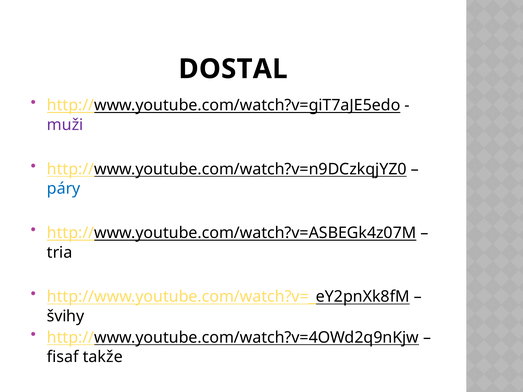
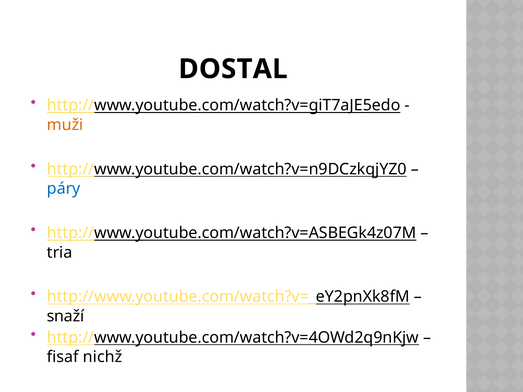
muži colour: purple -> orange
švihy: švihy -> snaží
takže: takže -> nichž
